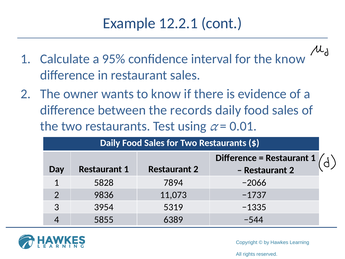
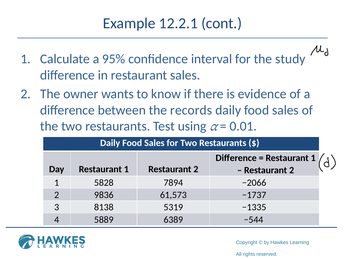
the know: know -> study
11,073: 11,073 -> 61,573
3954: 3954 -> 8138
5855: 5855 -> 5889
